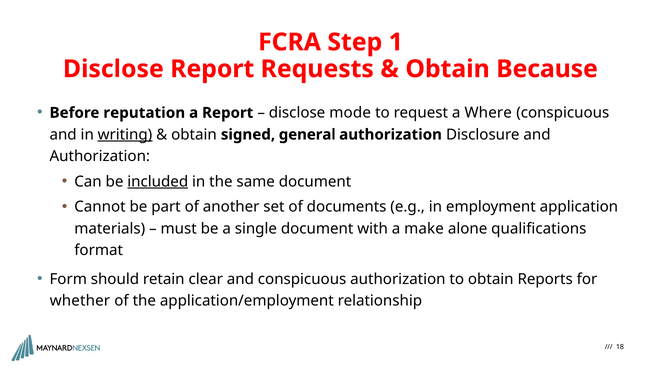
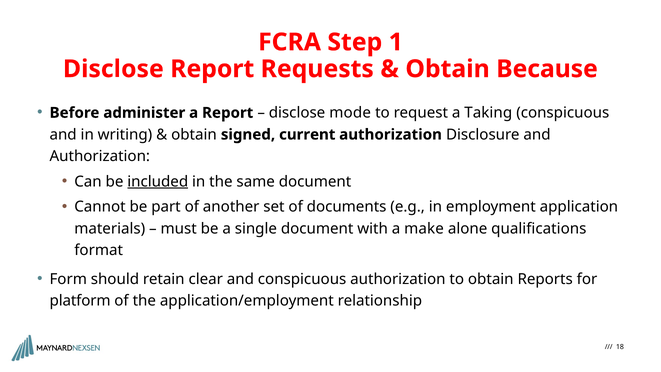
reputation: reputation -> administer
Where: Where -> Taking
writing underline: present -> none
general: general -> current
whether: whether -> platform
